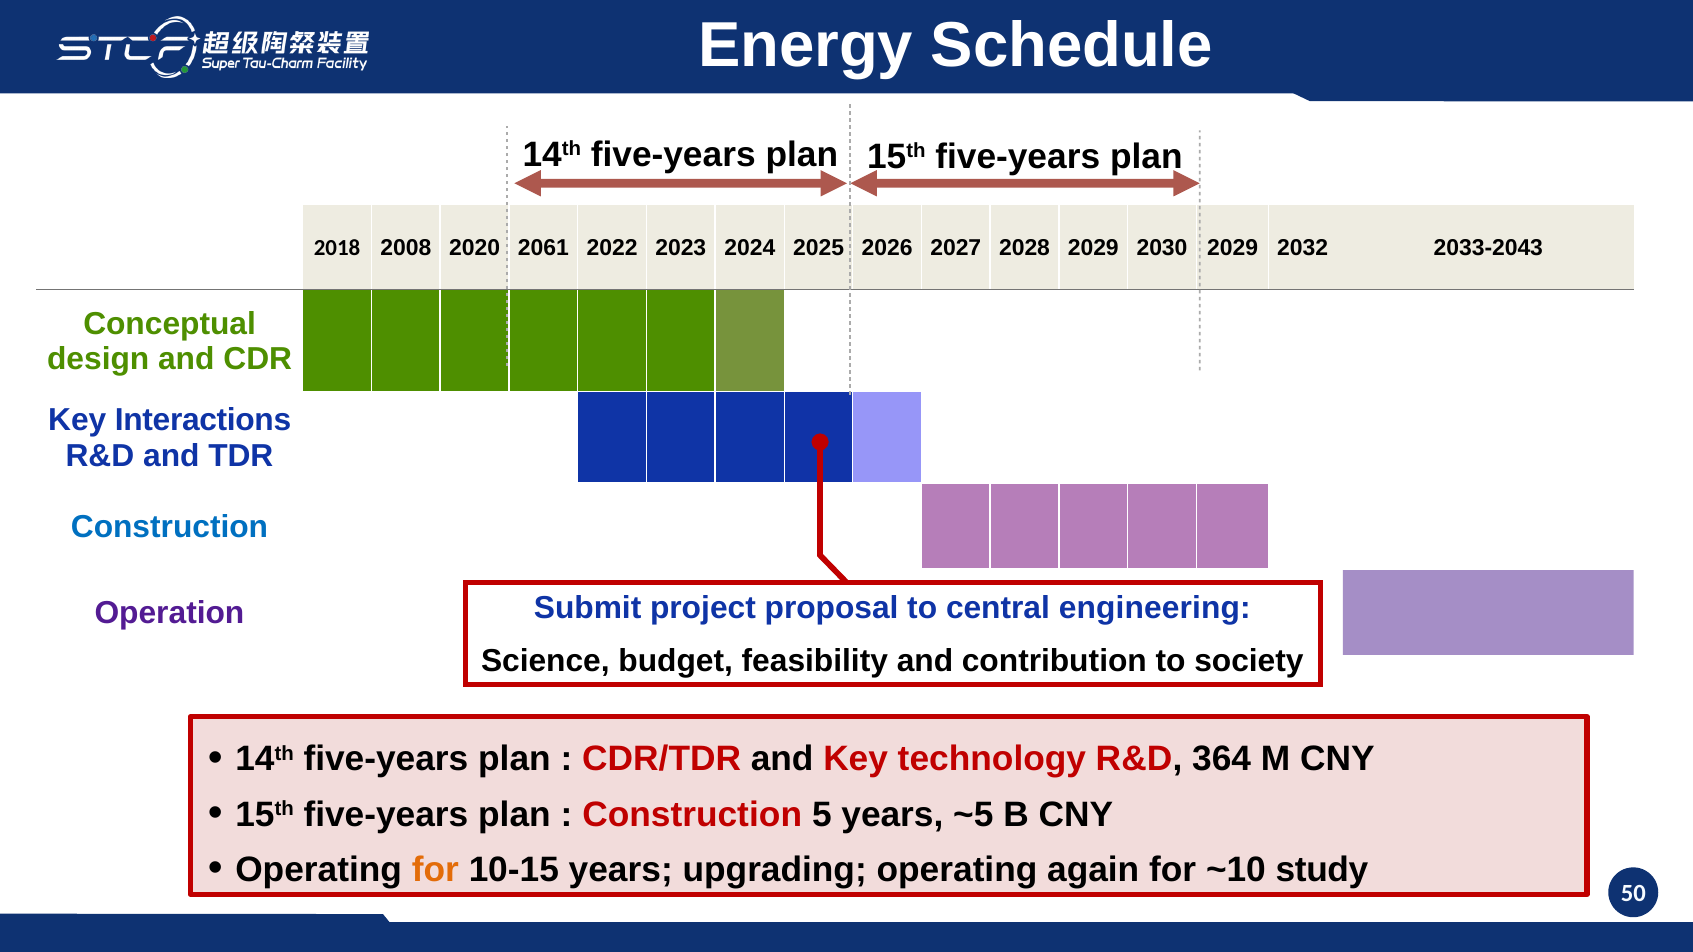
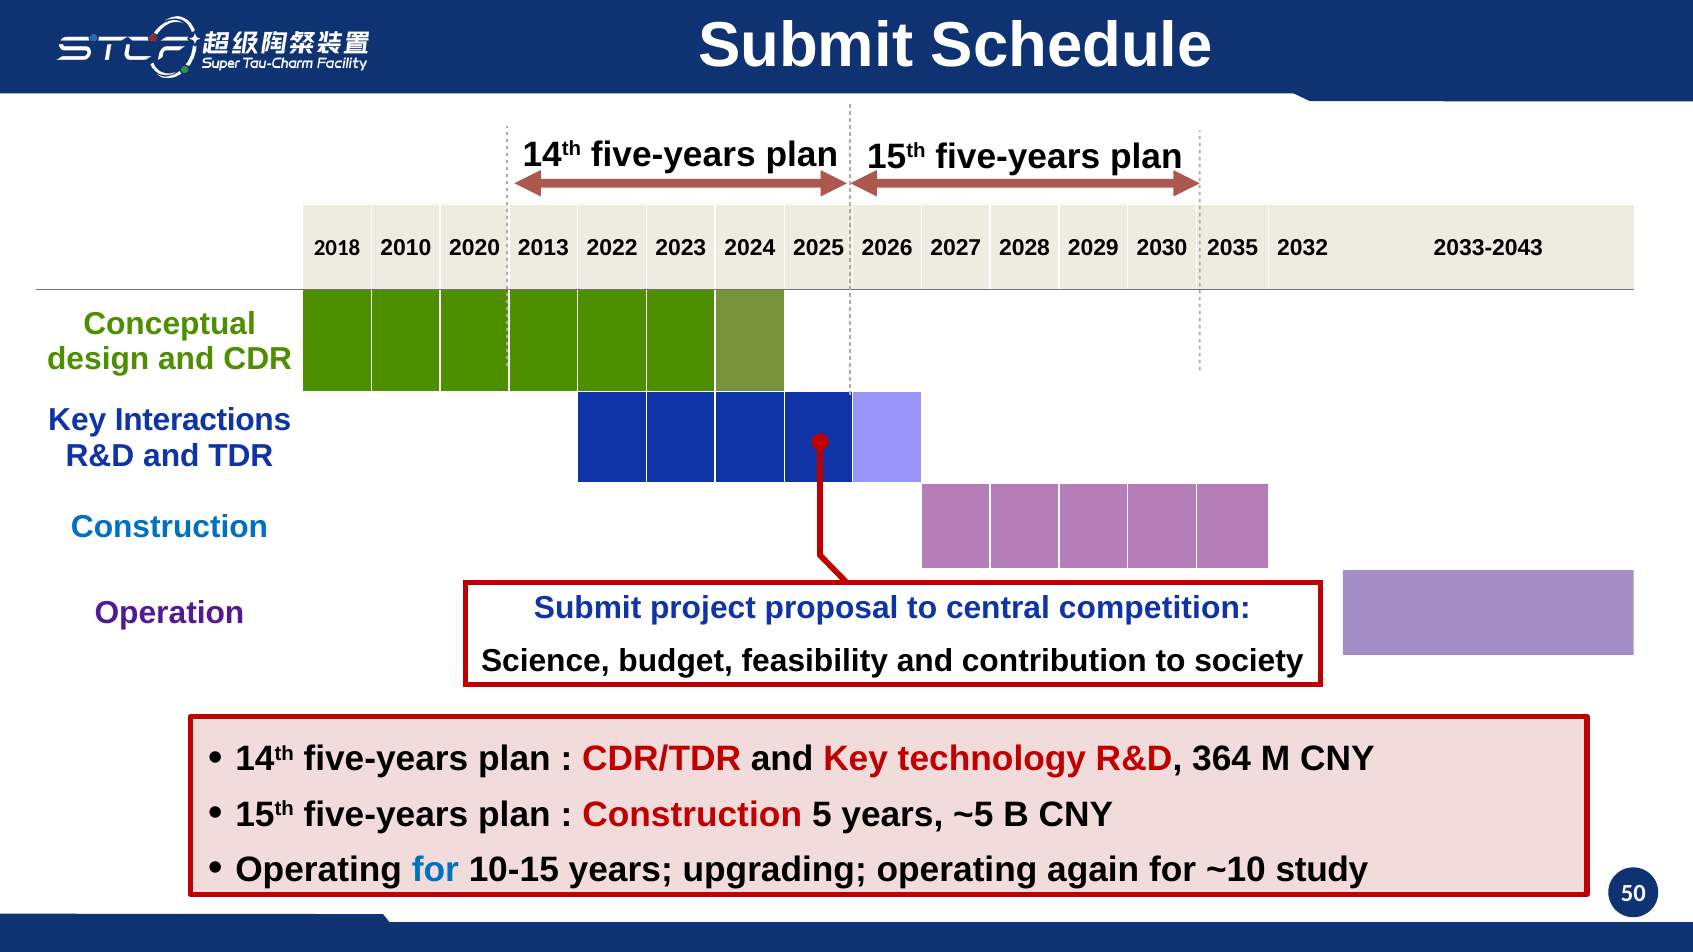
Energy at (806, 46): Energy -> Submit
2008: 2008 -> 2010
2061: 2061 -> 2013
2030 2029: 2029 -> 2035
engineering: engineering -> competition
for at (435, 870) colour: orange -> blue
